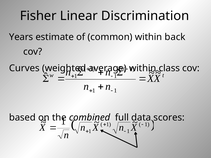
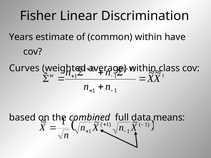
back: back -> have
scores at (169, 118): scores -> means
